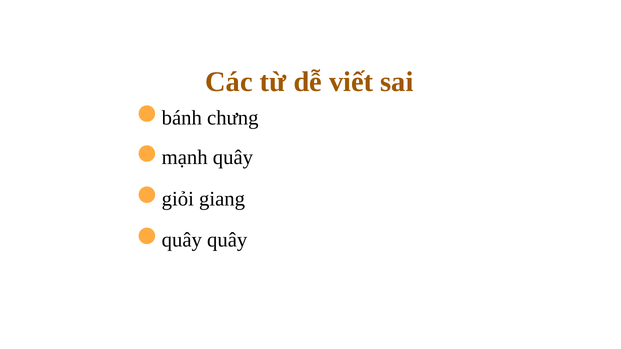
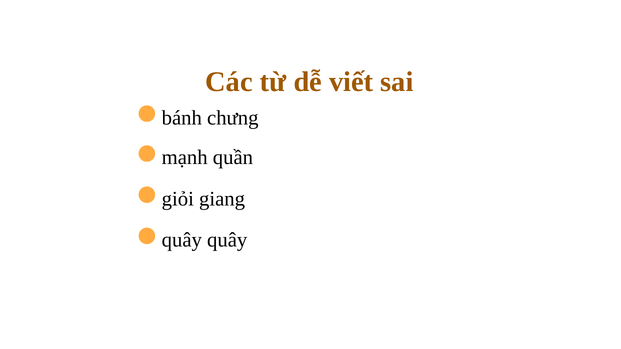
mạnh quây: quây -> quần
